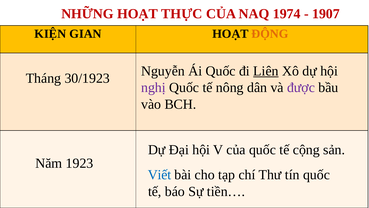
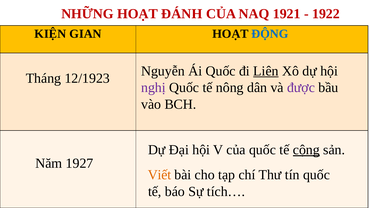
THỰC: THỰC -> ĐÁNH
1974: 1974 -> 1921
1907: 1907 -> 1922
ĐỘNG colour: orange -> blue
30/1923: 30/1923 -> 12/1923
cộng underline: none -> present
1923: 1923 -> 1927
Viết colour: blue -> orange
tiền…: tiền… -> tích…
